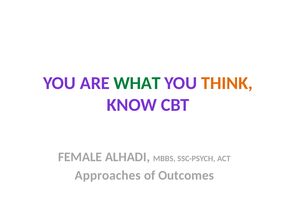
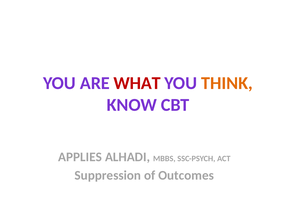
WHAT colour: green -> red
FEMALE: FEMALE -> APPLIES
Approaches: Approaches -> Suppression
